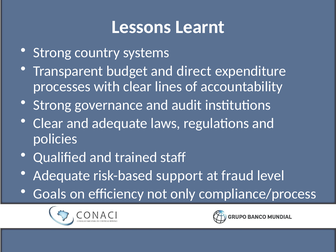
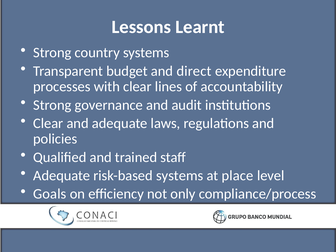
risk-based support: support -> systems
fraud: fraud -> place
